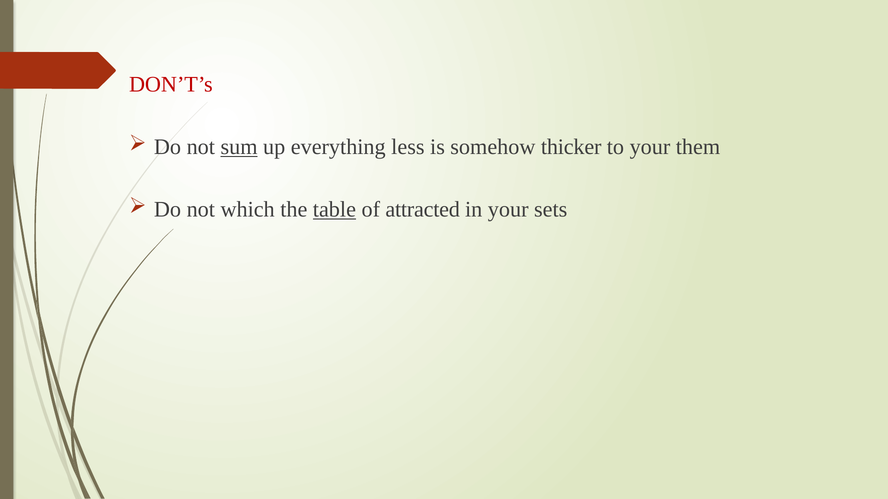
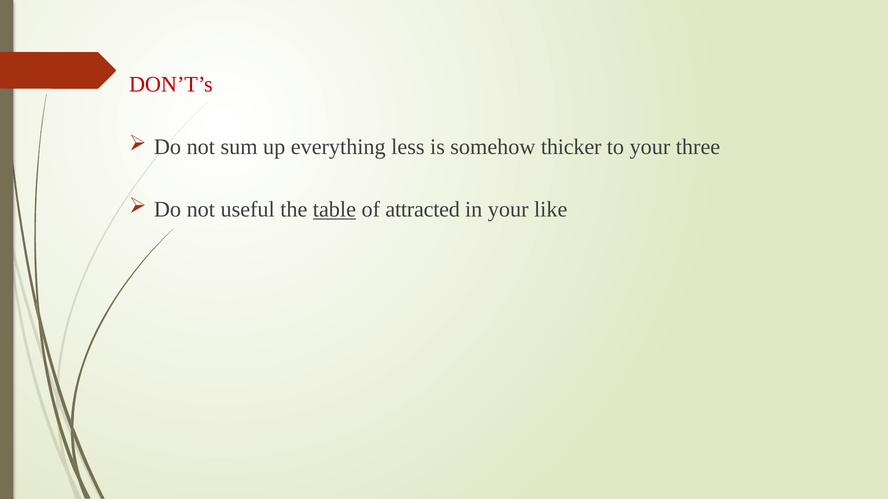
sum underline: present -> none
them: them -> three
which: which -> useful
sets: sets -> like
